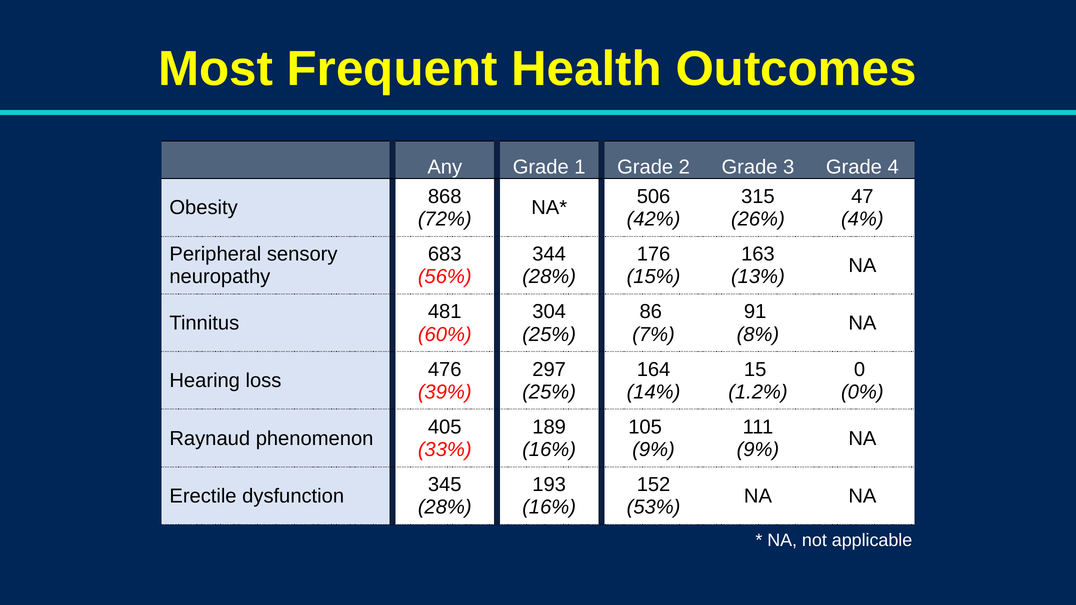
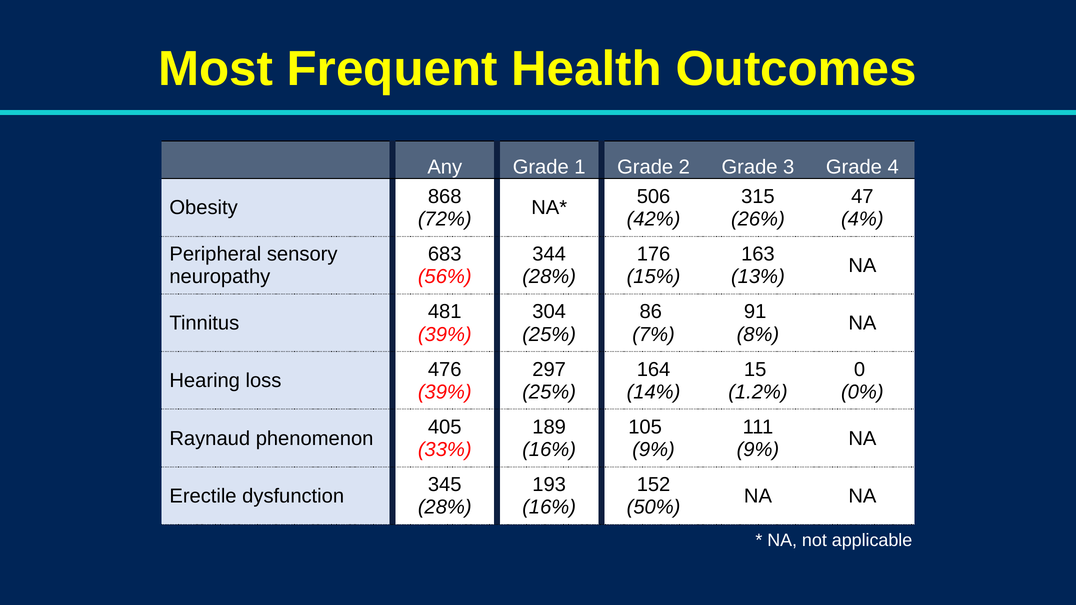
60% at (445, 335): 60% -> 39%
53%: 53% -> 50%
